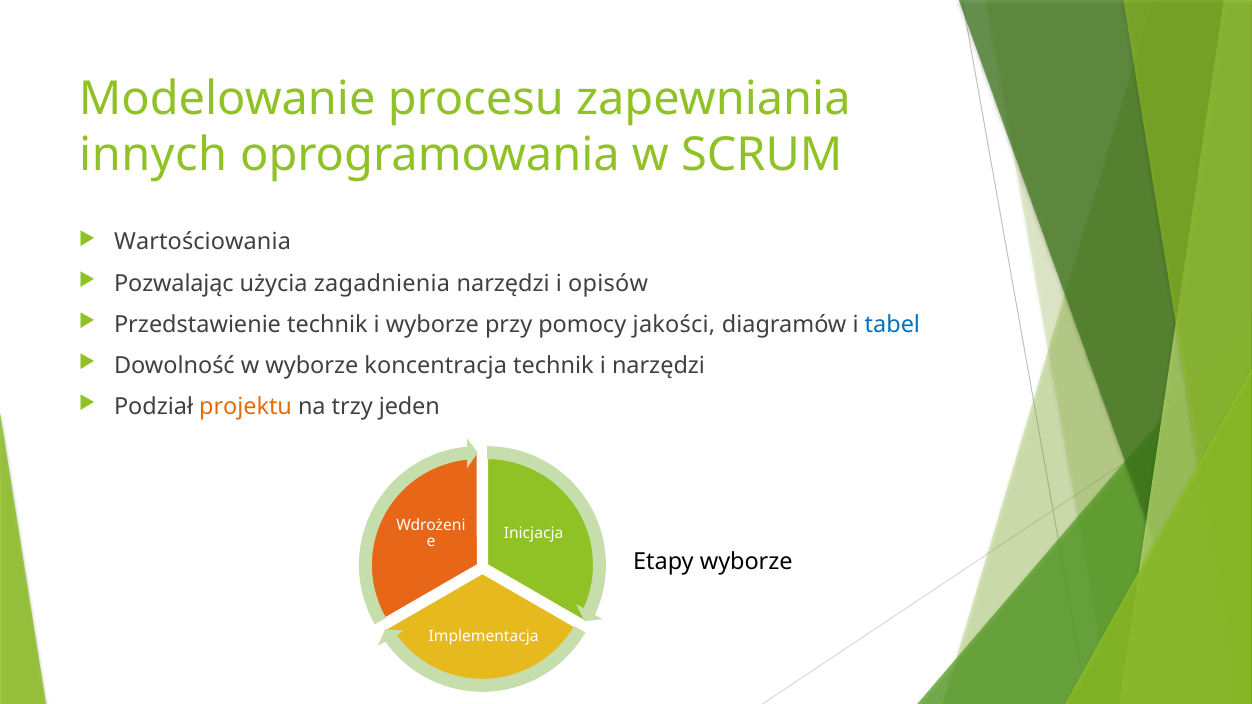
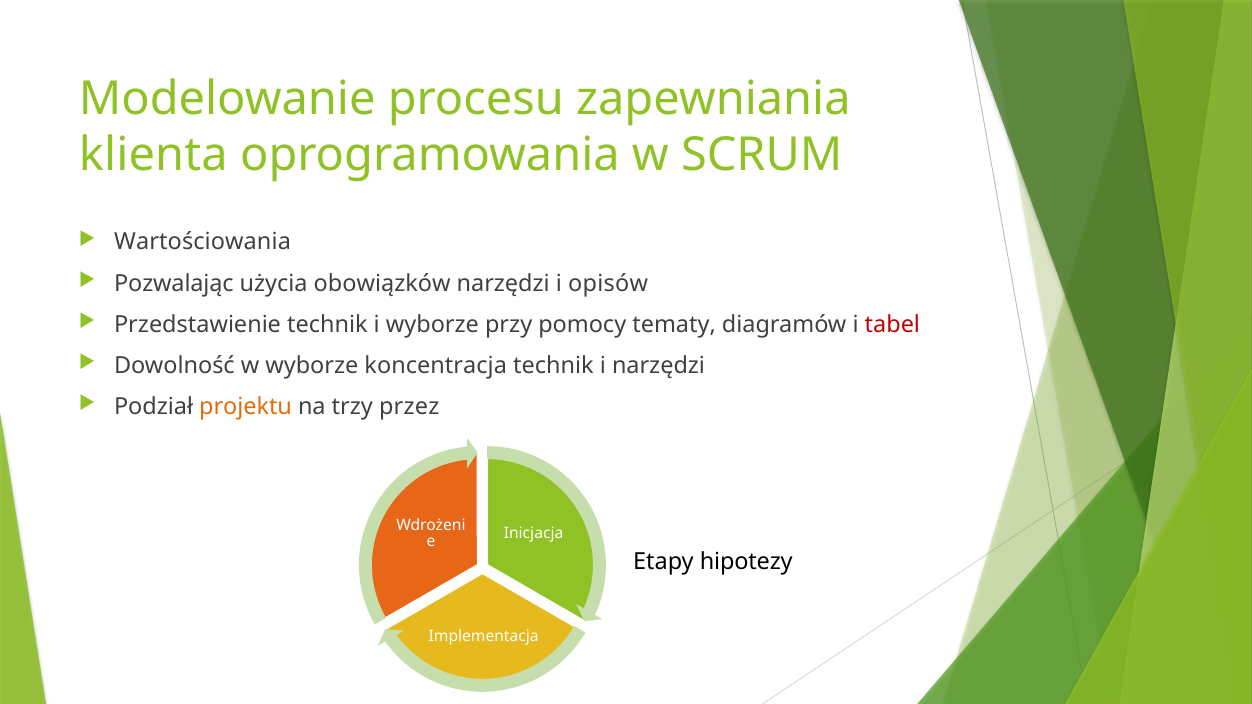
innych: innych -> klienta
zagadnienia: zagadnienia -> obowiązków
jakości: jakości -> tematy
tabel colour: blue -> red
jeden: jeden -> przez
Etapy wyborze: wyborze -> hipotezy
